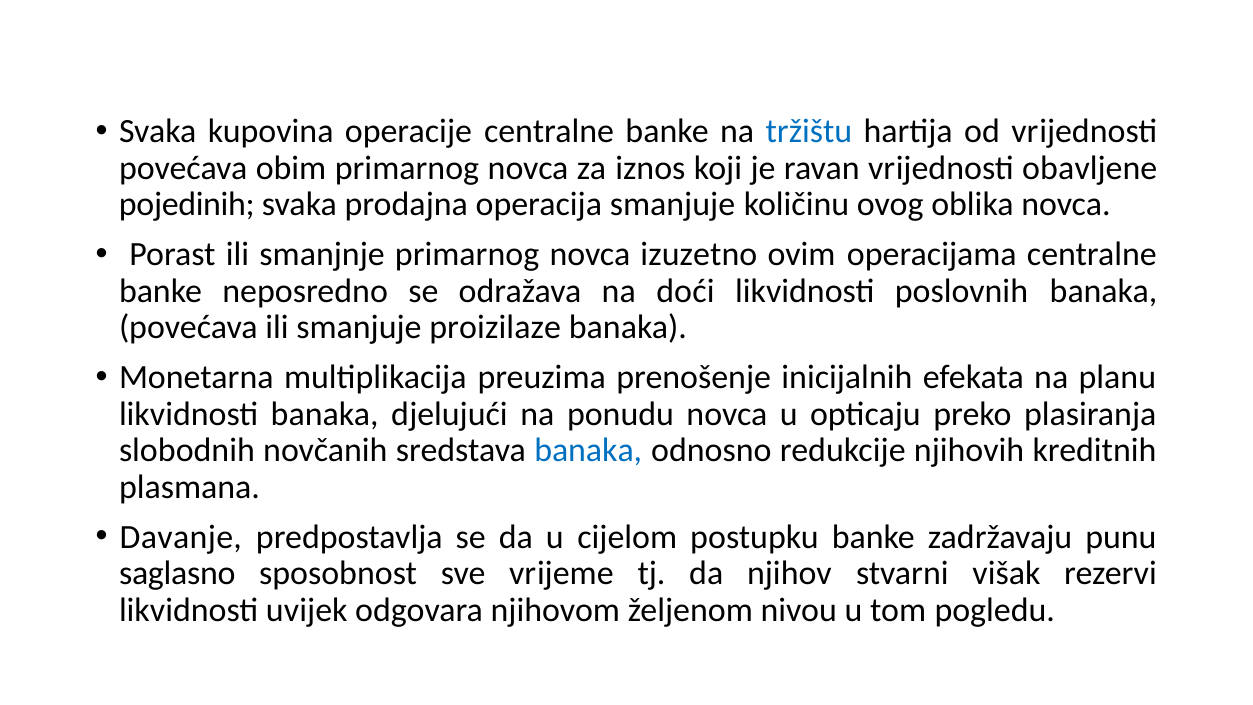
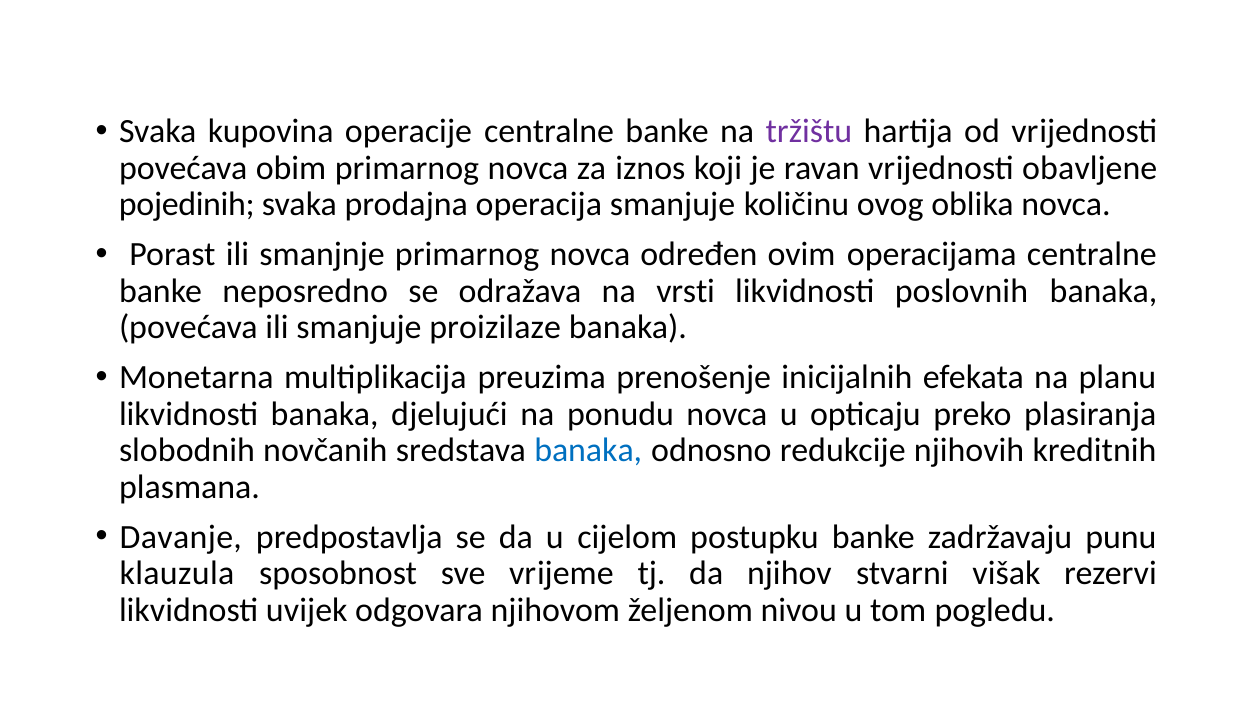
tržištu colour: blue -> purple
izuzetno: izuzetno -> određen
doći: doći -> vrsti
saglasno: saglasno -> klauzula
